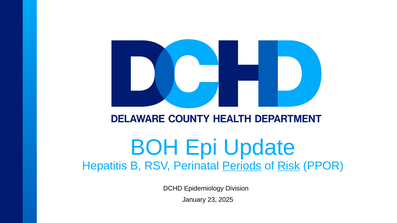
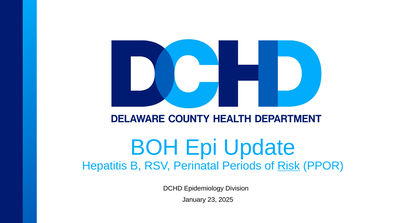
Periods underline: present -> none
